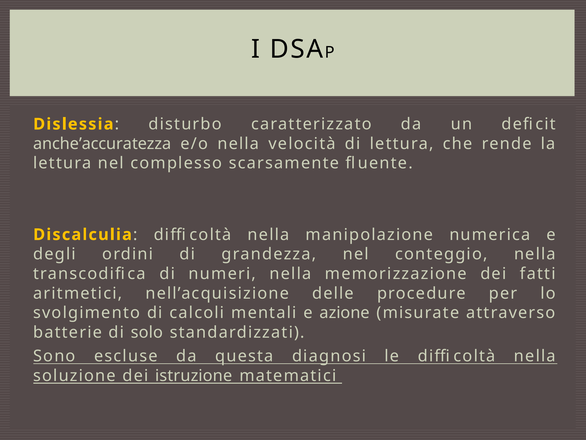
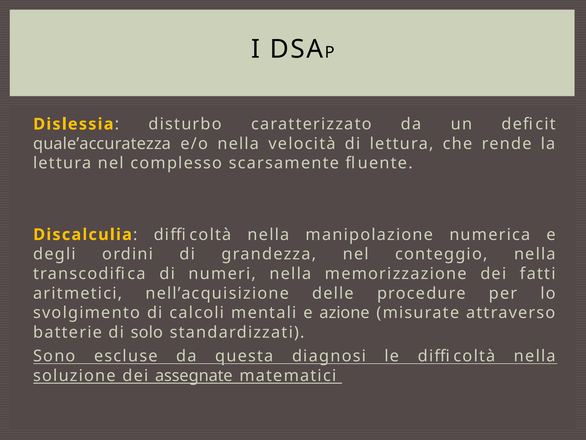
anche’accuratezza: anche’accuratezza -> quale’accuratezza
istruzione: istruzione -> assegnate
